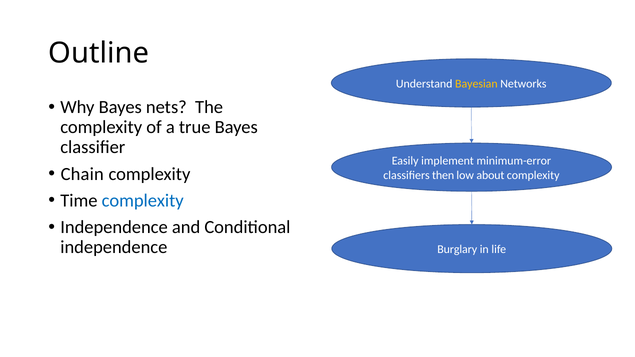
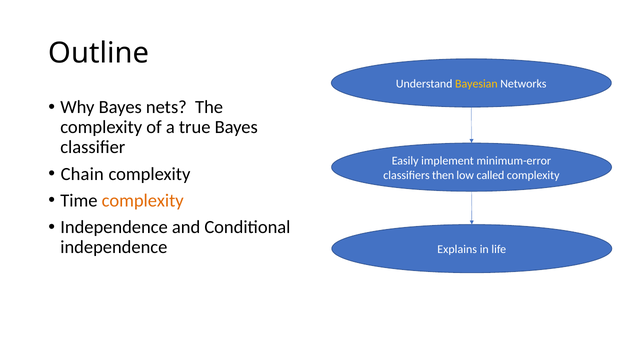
about: about -> called
complexity at (143, 201) colour: blue -> orange
Burglary: Burglary -> Explains
